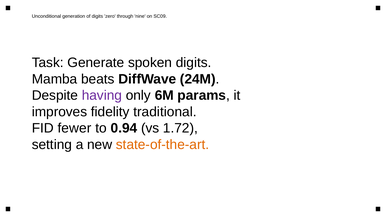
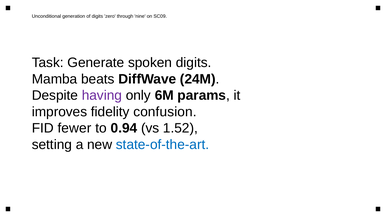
traditional: traditional -> confusion
1.72: 1.72 -> 1.52
state-of-the-art colour: orange -> blue
